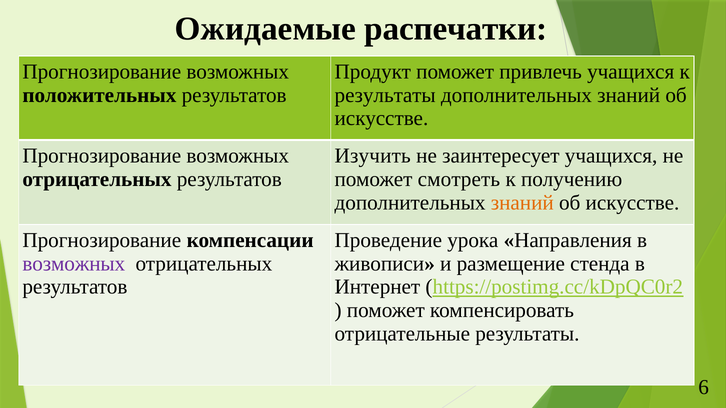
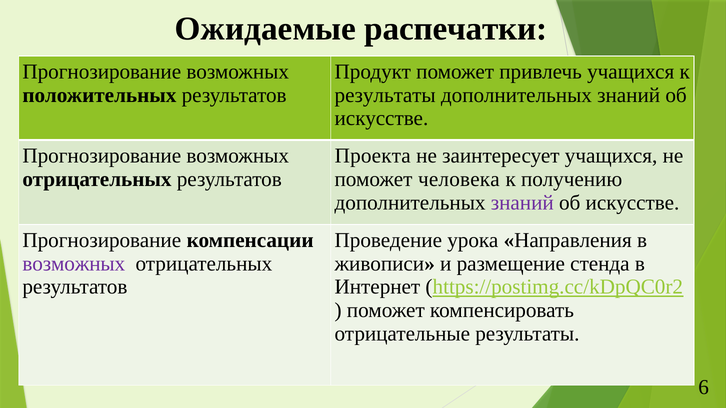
Изучить: Изучить -> Проекта
смотреть: смотреть -> человека
знаний at (522, 203) colour: orange -> purple
